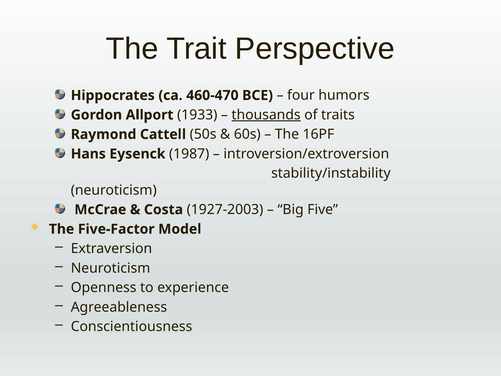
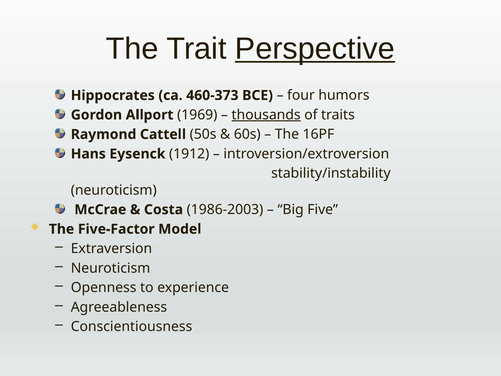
Perspective underline: none -> present
460-470: 460-470 -> 460-373
1933: 1933 -> 1969
1987: 1987 -> 1912
1927-2003: 1927-2003 -> 1986-2003
